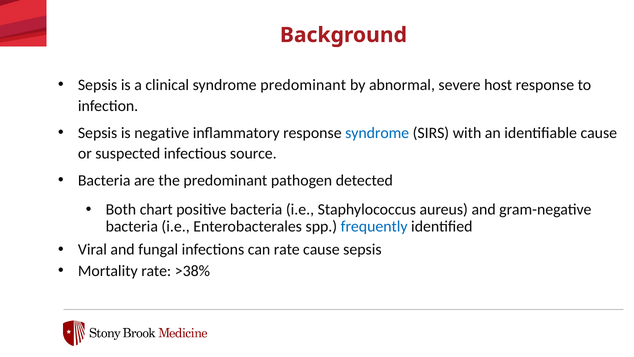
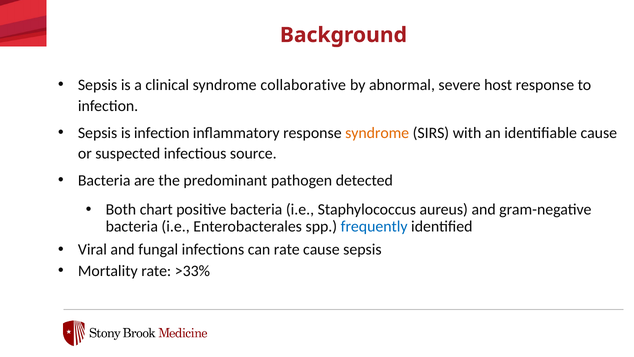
syndrome predominant: predominant -> collaborative
is negative: negative -> infection
syndrome at (377, 133) colour: blue -> orange
>38%: >38% -> >33%
